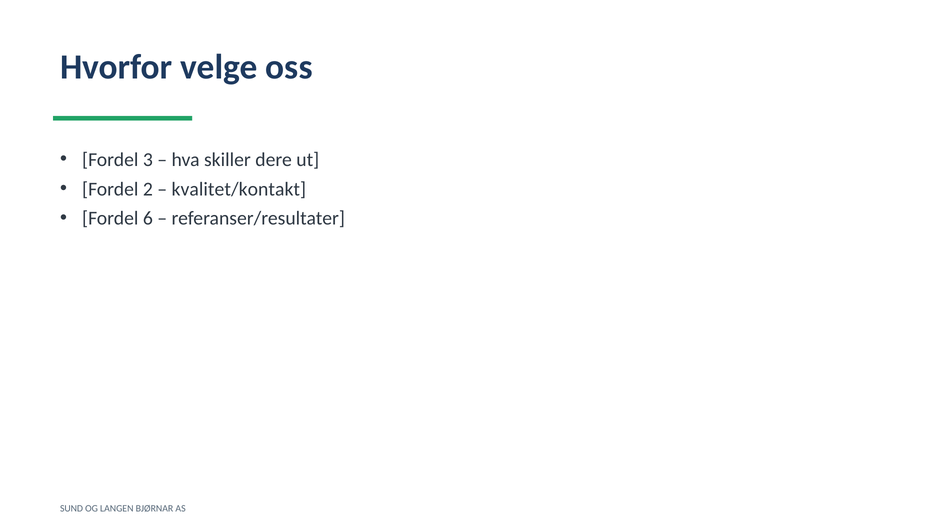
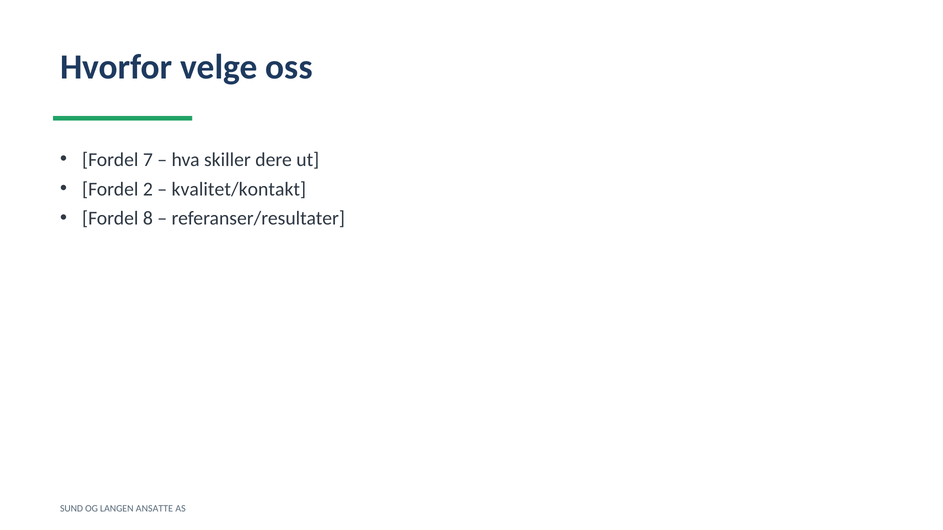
3: 3 -> 7
6: 6 -> 8
BJØRNAR: BJØRNAR -> ANSATTE
